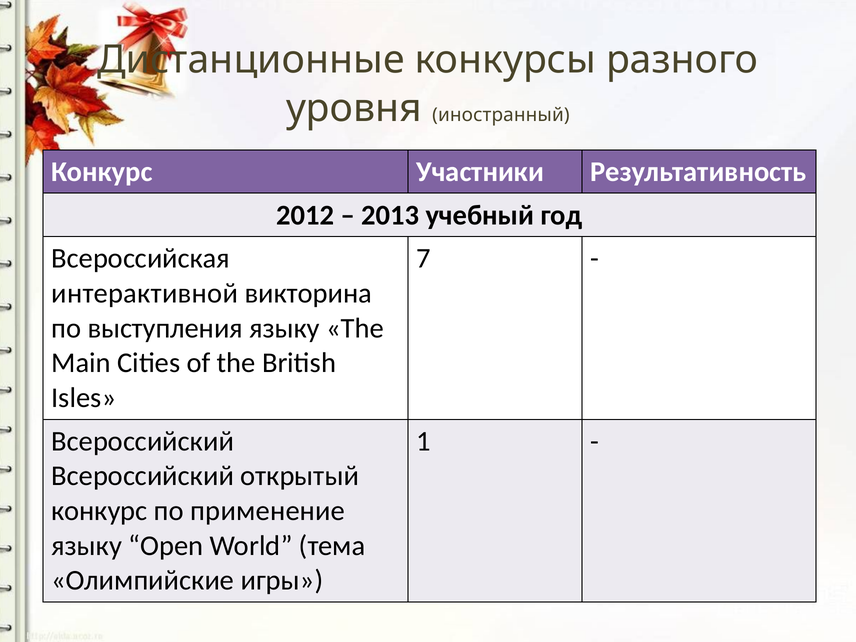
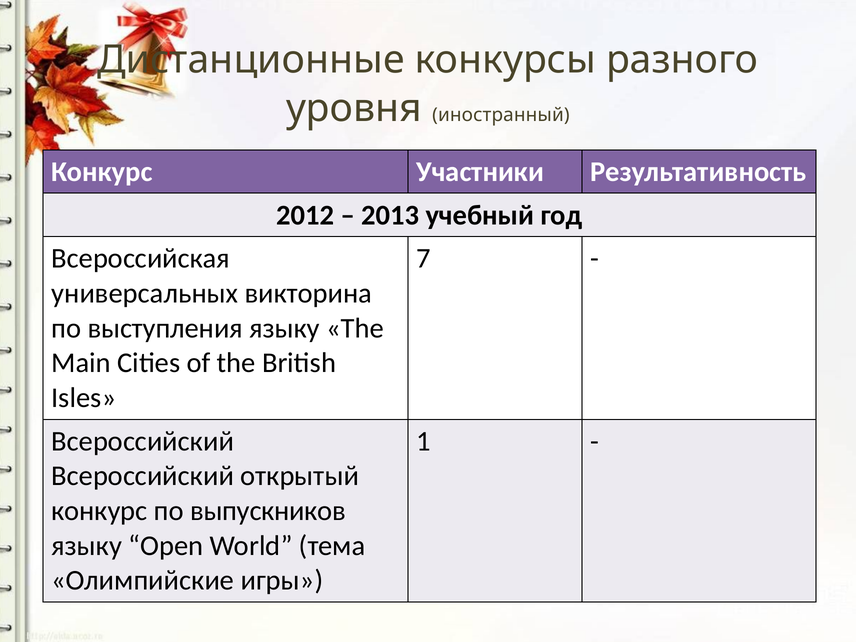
интерактивной: интерактивной -> универсальных
применение: применение -> выпускников
